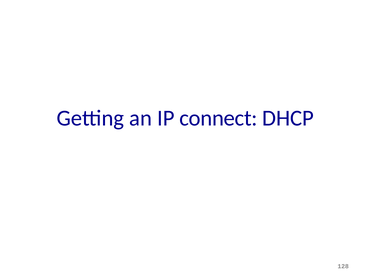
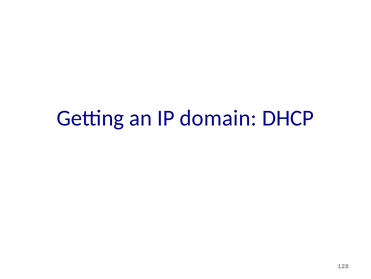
connect: connect -> domain
